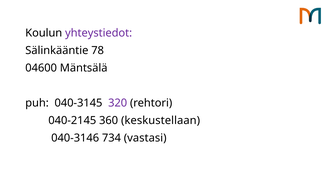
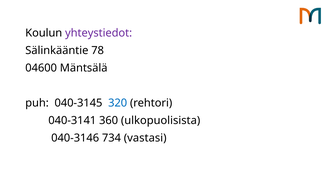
320 colour: purple -> blue
040-2145: 040-2145 -> 040-3141
keskustellaan: keskustellaan -> ulkopuolisista
